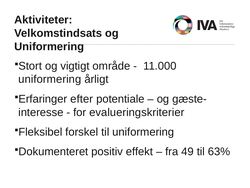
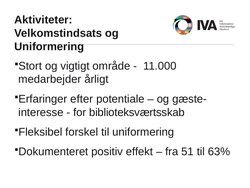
uniformering at (50, 79): uniformering -> medarbejder
evalueringskriterier: evalueringskriterier -> biblioteksværtsskab
49: 49 -> 51
